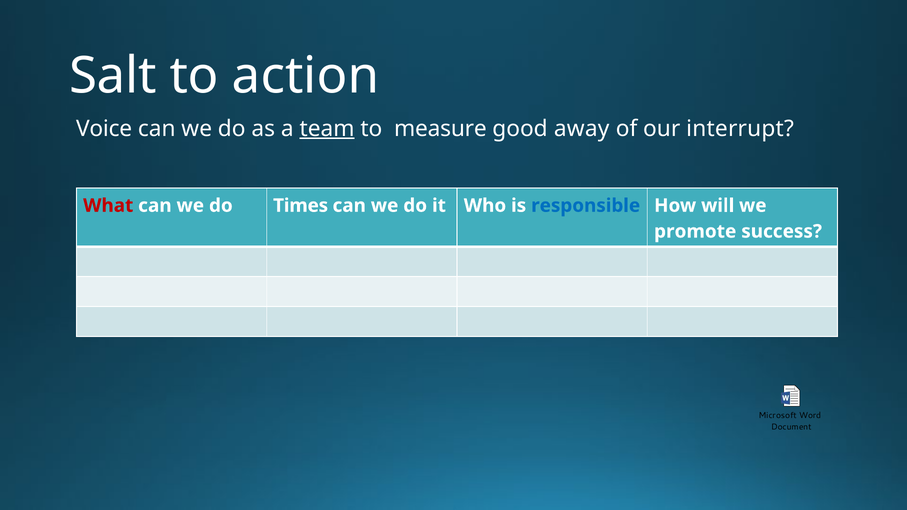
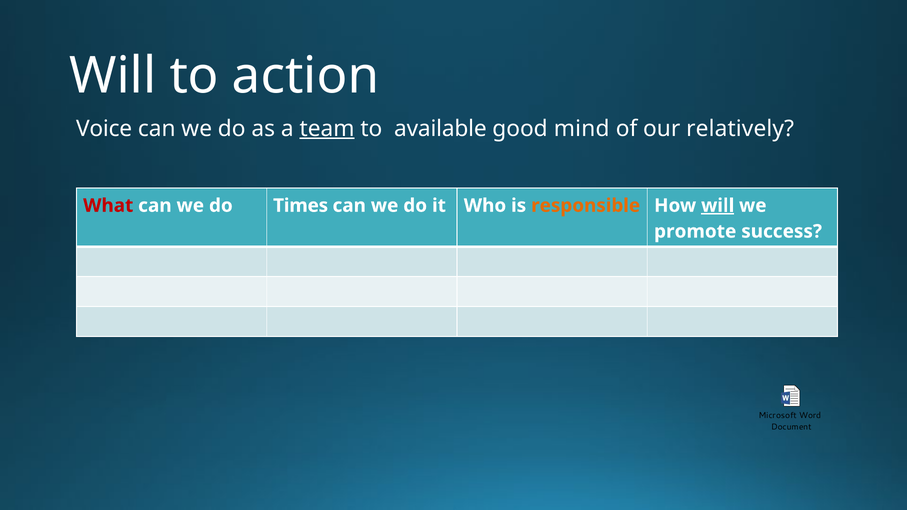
Salt at (113, 76): Salt -> Will
measure: measure -> available
away: away -> mind
interrupt: interrupt -> relatively
responsible colour: blue -> orange
will at (718, 206) underline: none -> present
